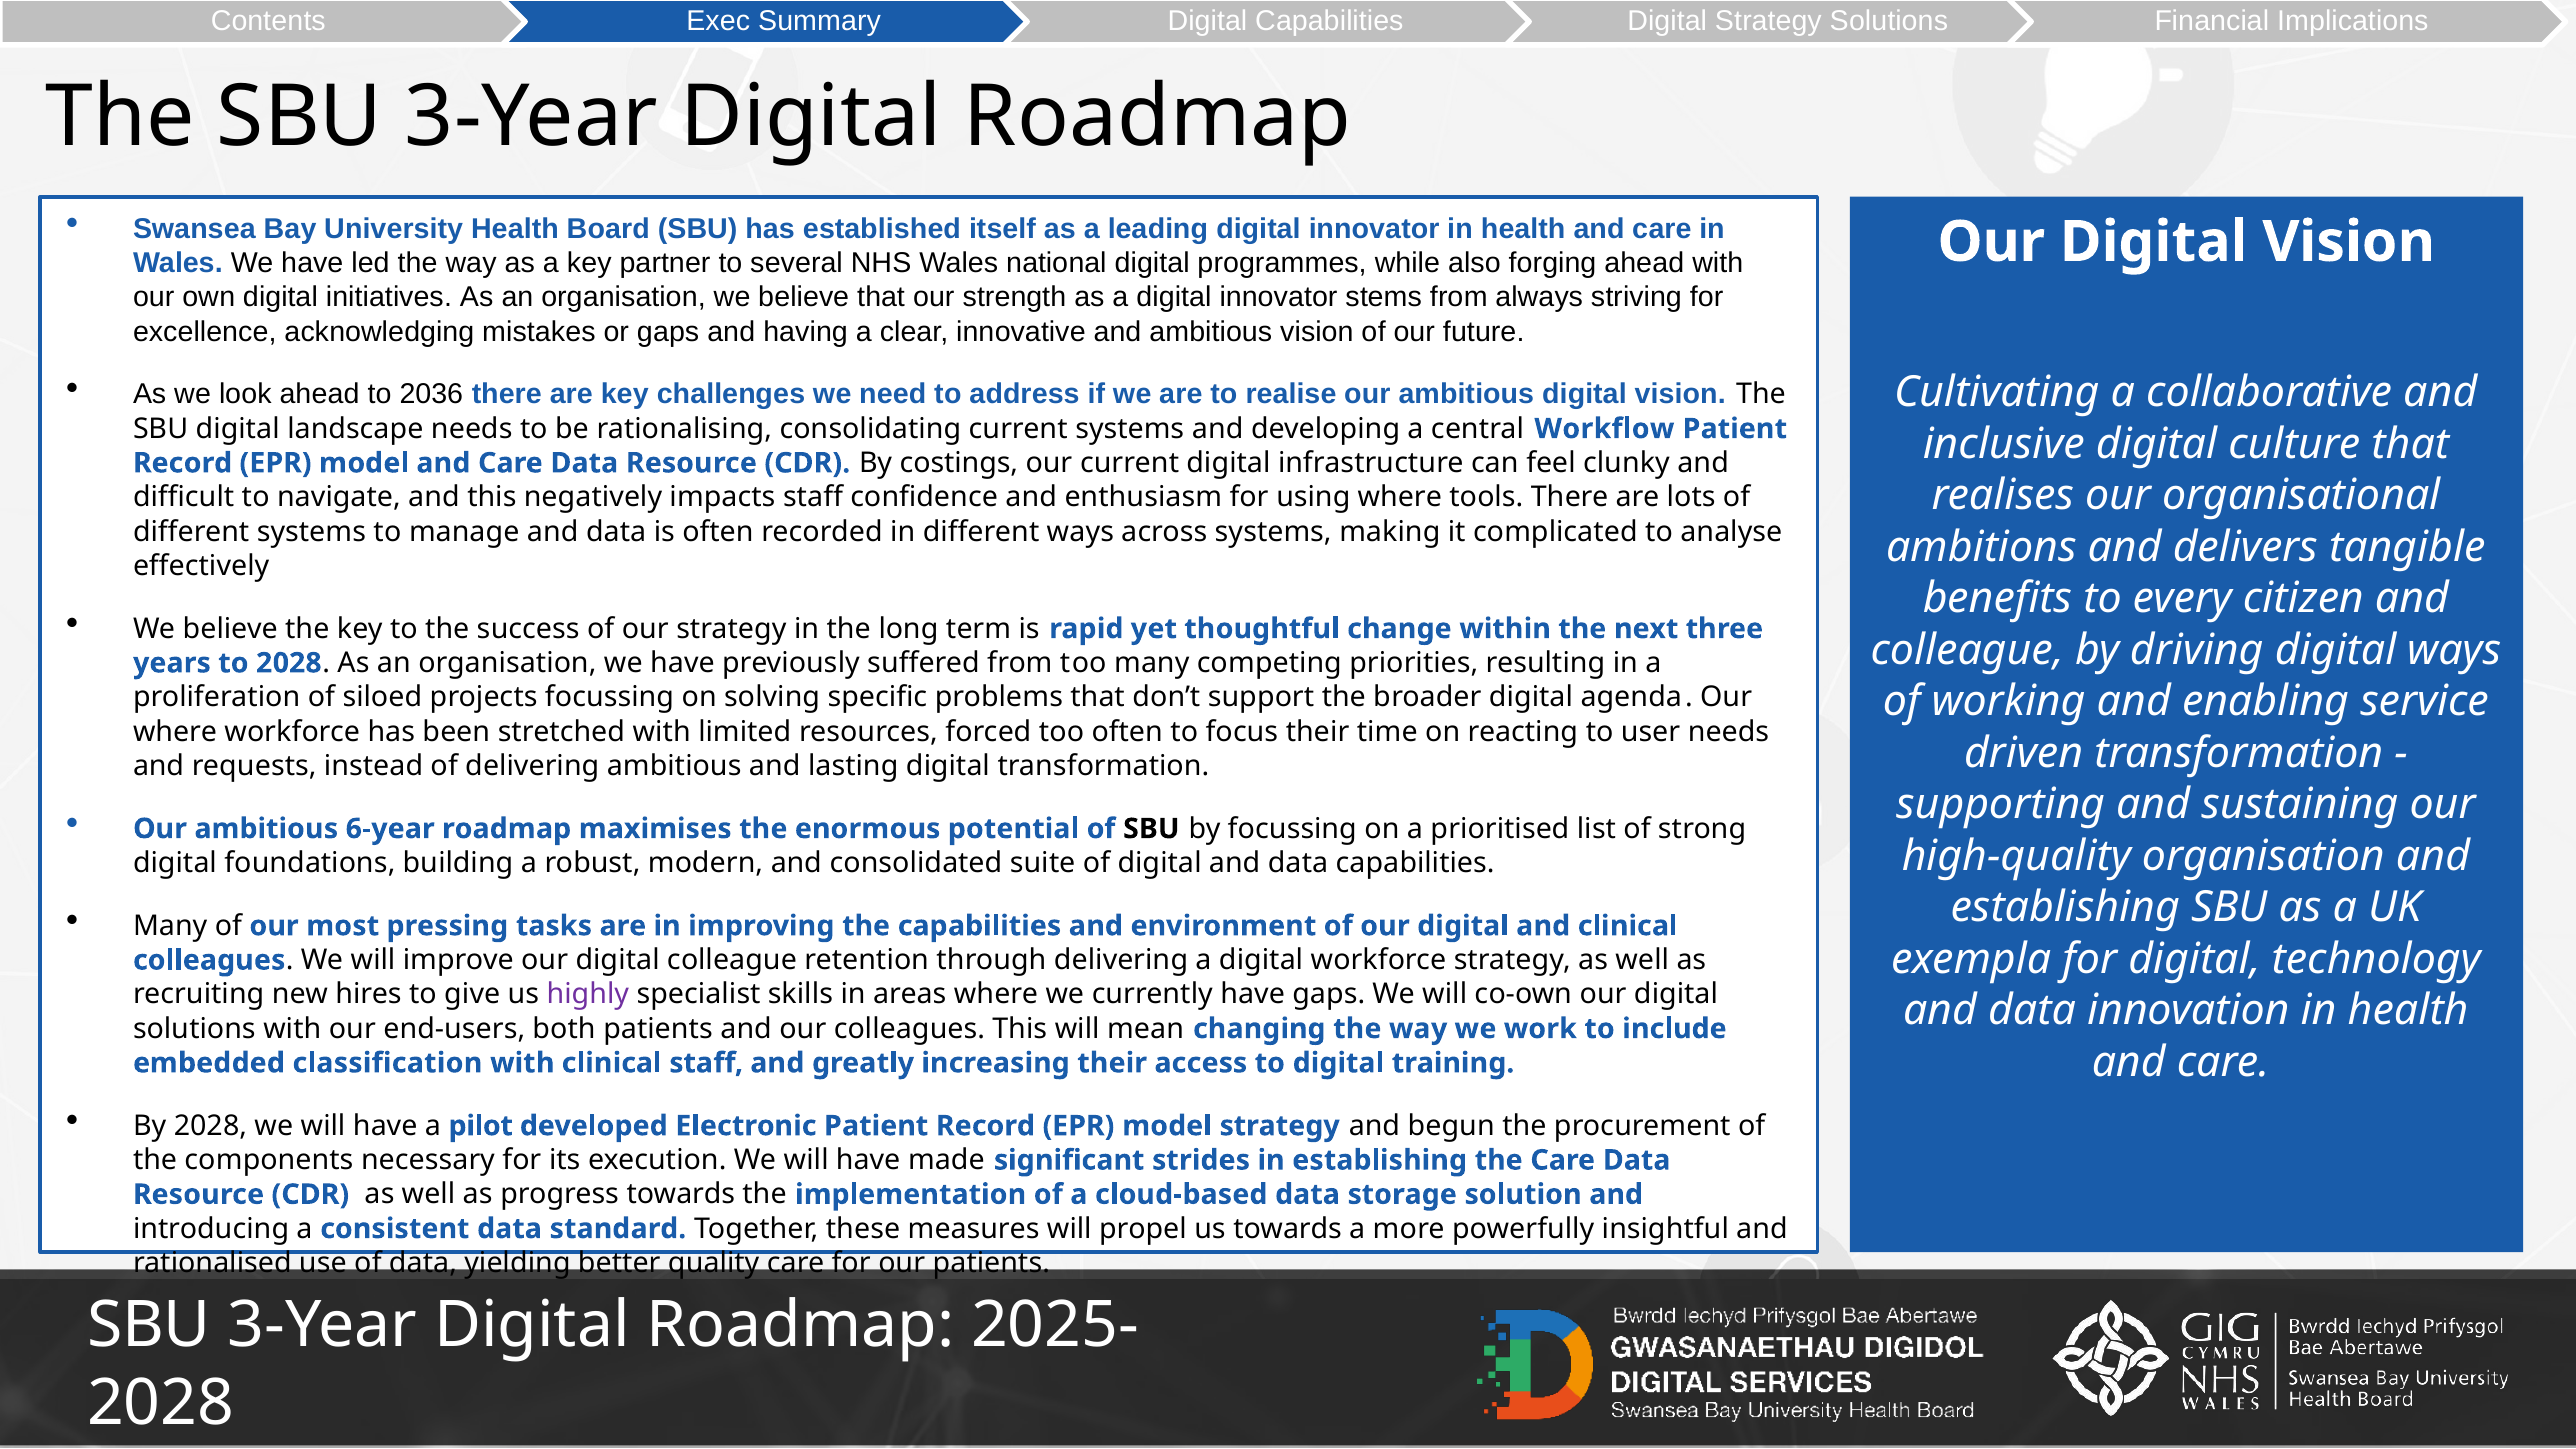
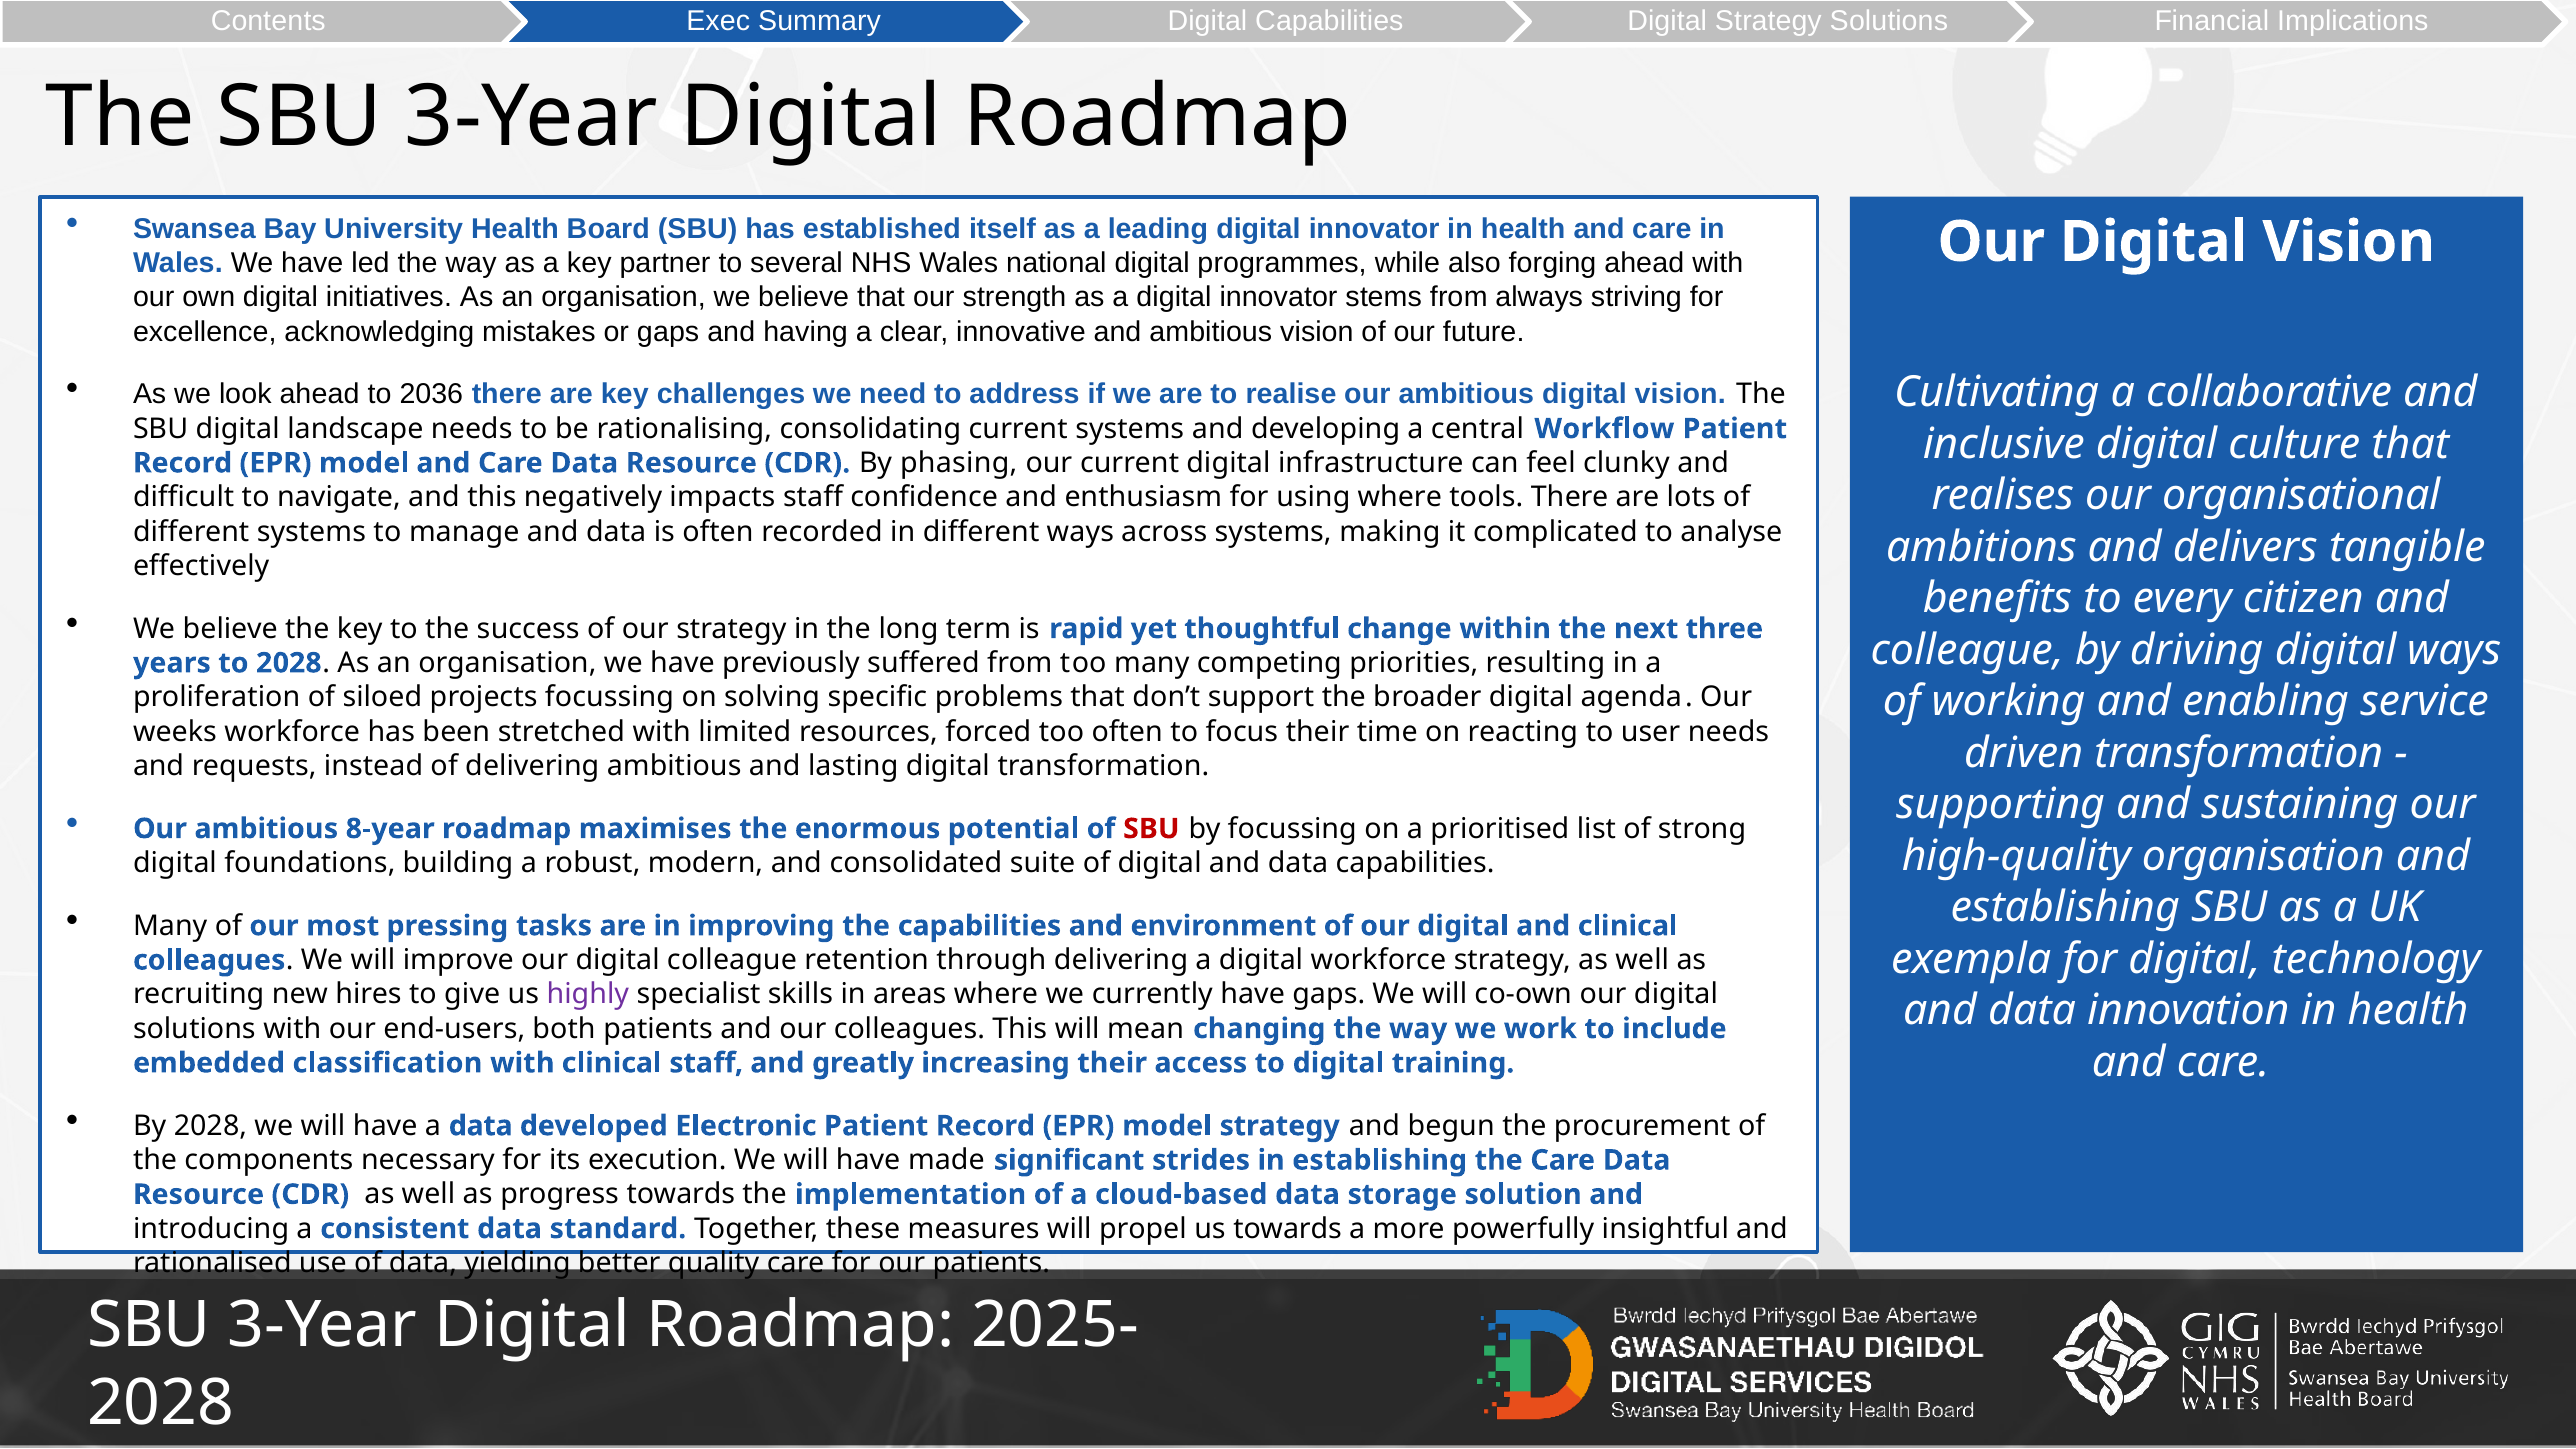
costings: costings -> phasing
where at (175, 732): where -> weeks
6-year: 6-year -> 8-year
SBU at (1151, 829) colour: black -> red
a pilot: pilot -> data
